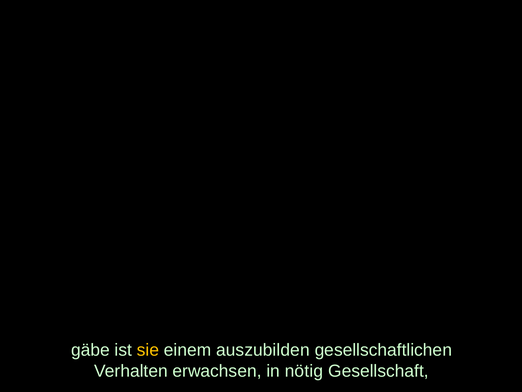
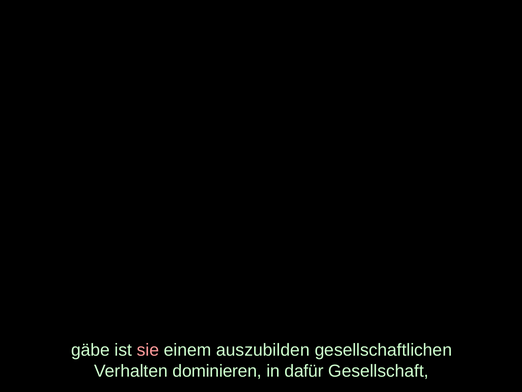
sie colour: yellow -> pink
erwachsen: erwachsen -> dominieren
nötig: nötig -> dafür
